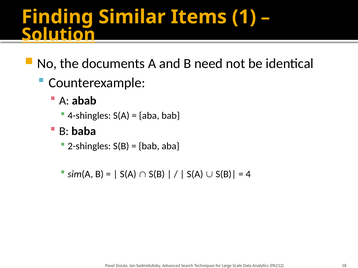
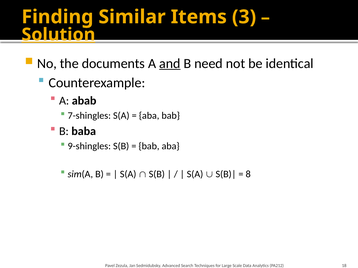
1: 1 -> 3
and underline: none -> present
4-shingles: 4-shingles -> 7-shingles
2-shingles: 2-shingles -> 9-shingles
4: 4 -> 8
